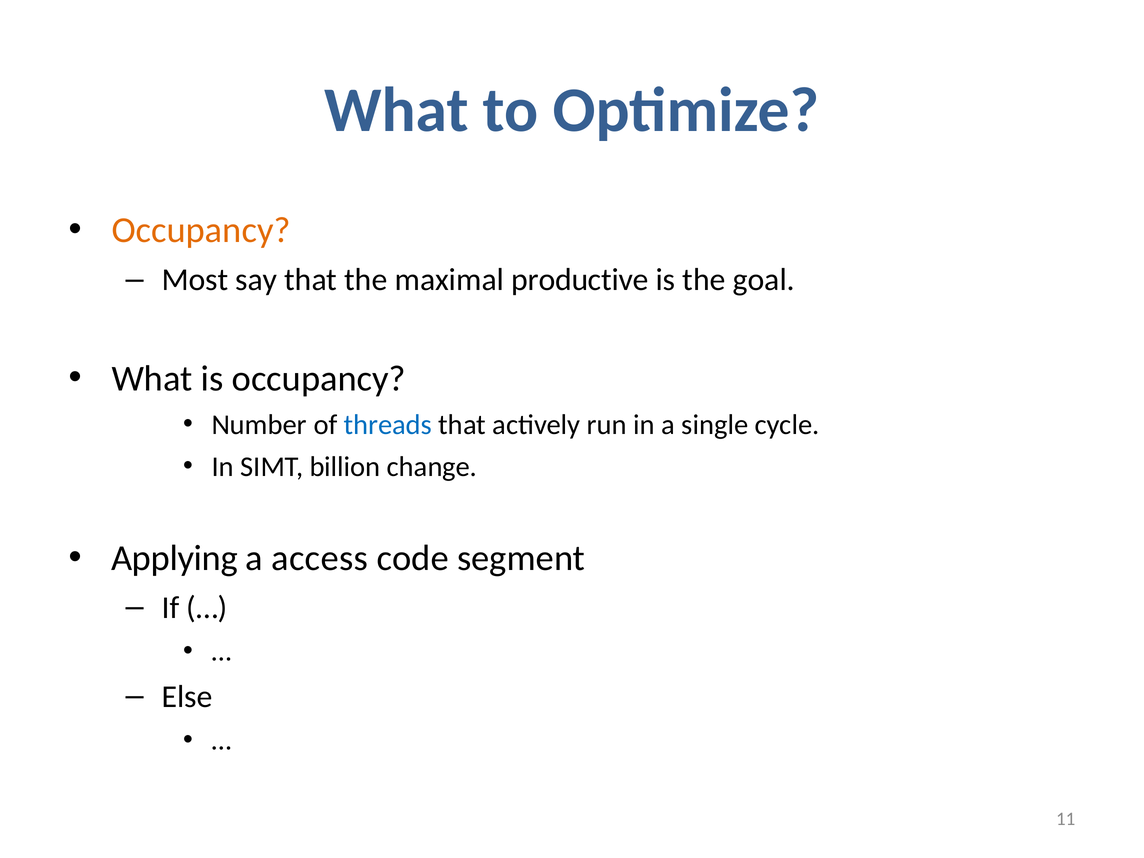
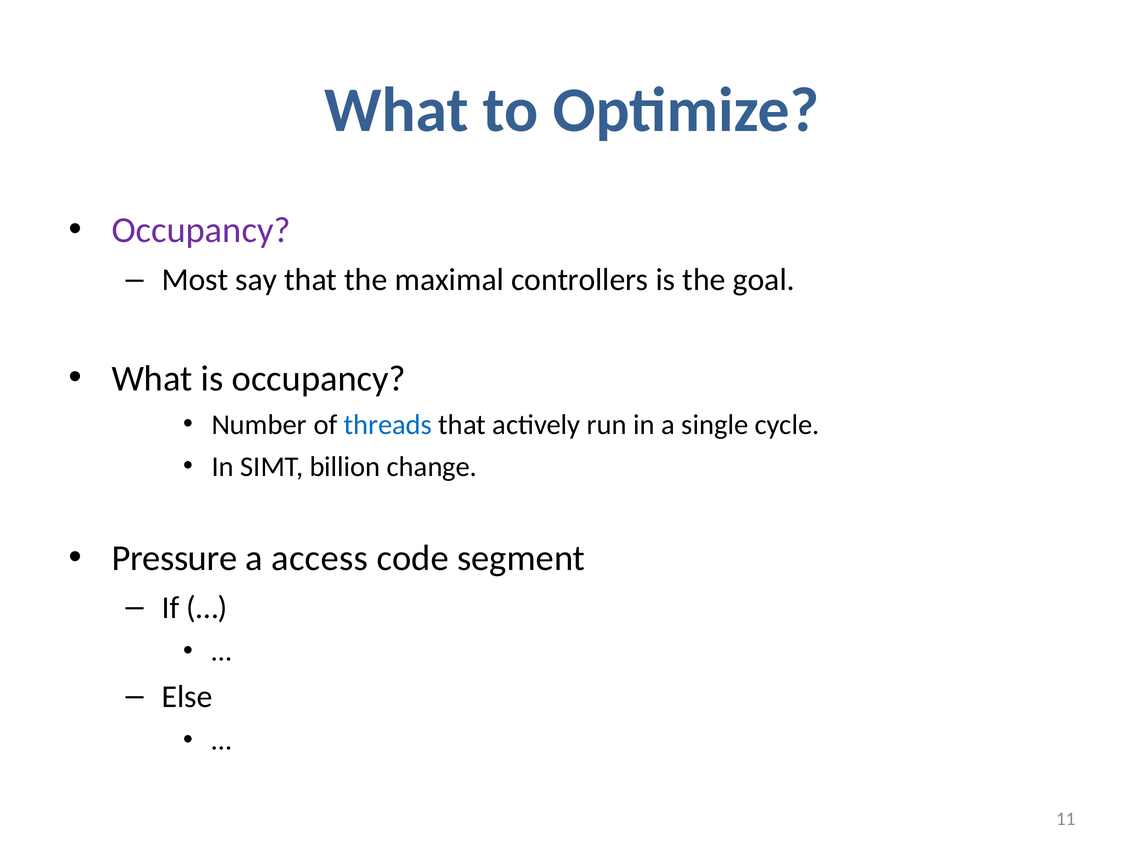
Occupancy at (201, 230) colour: orange -> purple
productive: productive -> controllers
Applying: Applying -> Pressure
